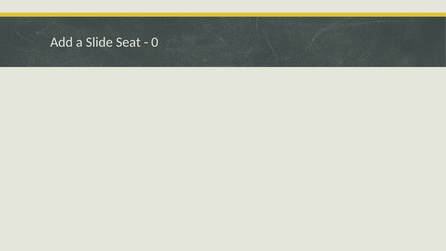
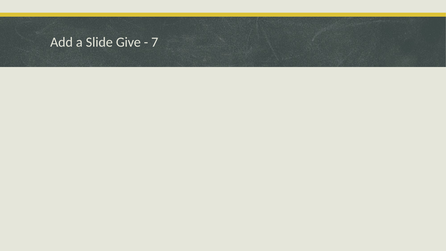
Seat: Seat -> Give
0: 0 -> 7
